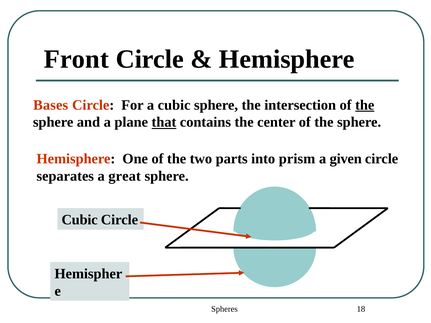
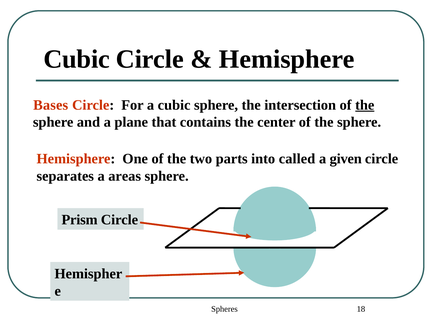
Front at (76, 59): Front -> Cubic
that underline: present -> none
prism: prism -> called
great: great -> areas
Cubic at (80, 220): Cubic -> Prism
